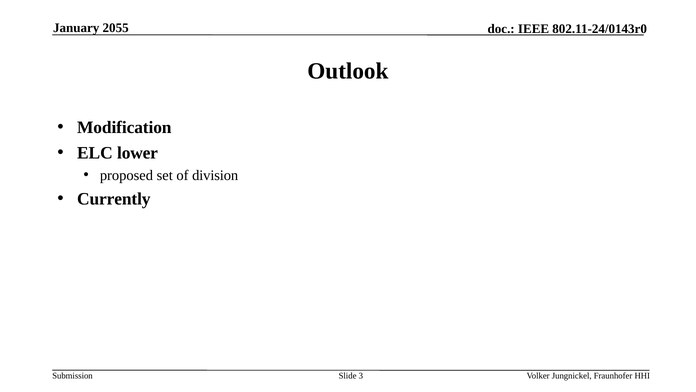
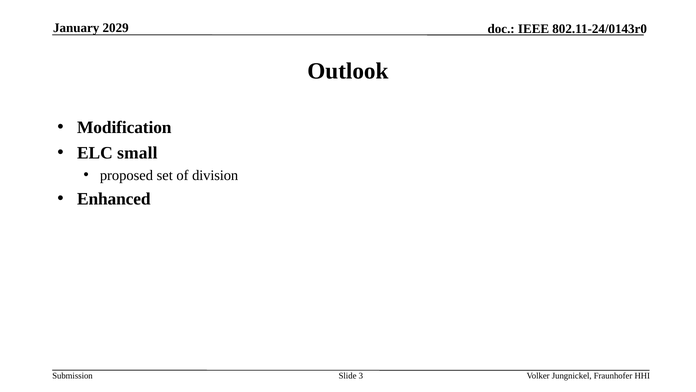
2055: 2055 -> 2029
lower: lower -> small
Currently: Currently -> Enhanced
